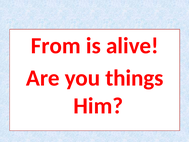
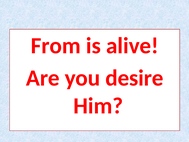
things: things -> desire
